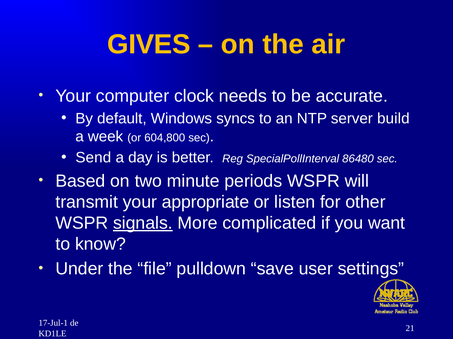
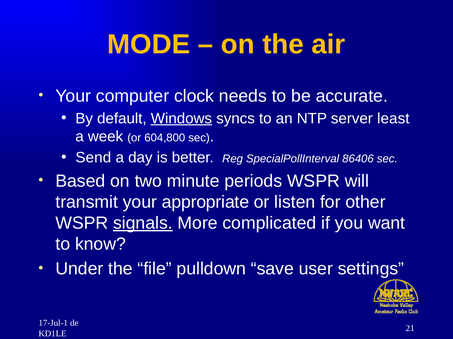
GIVES: GIVES -> MODE
Windows underline: none -> present
build: build -> least
86480: 86480 -> 86406
